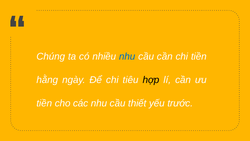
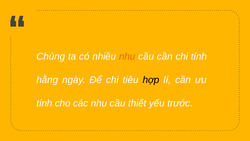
nhu at (127, 56) colour: blue -> orange
chi tiền: tiền -> tính
tiền at (44, 103): tiền -> tính
